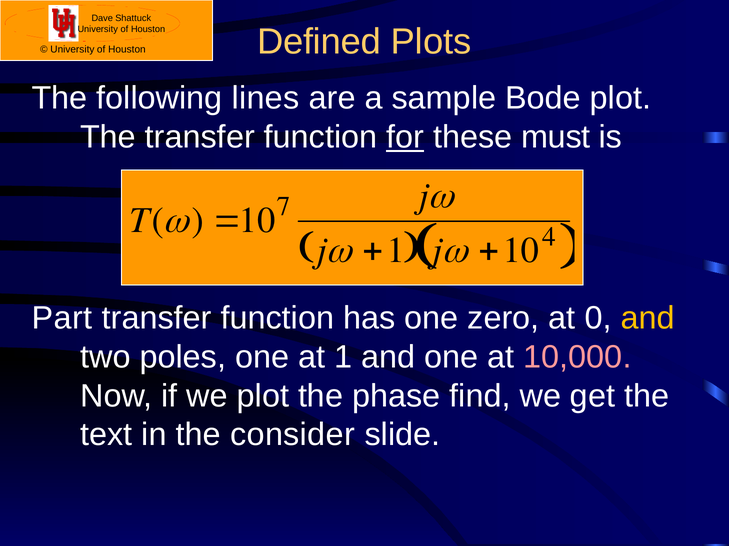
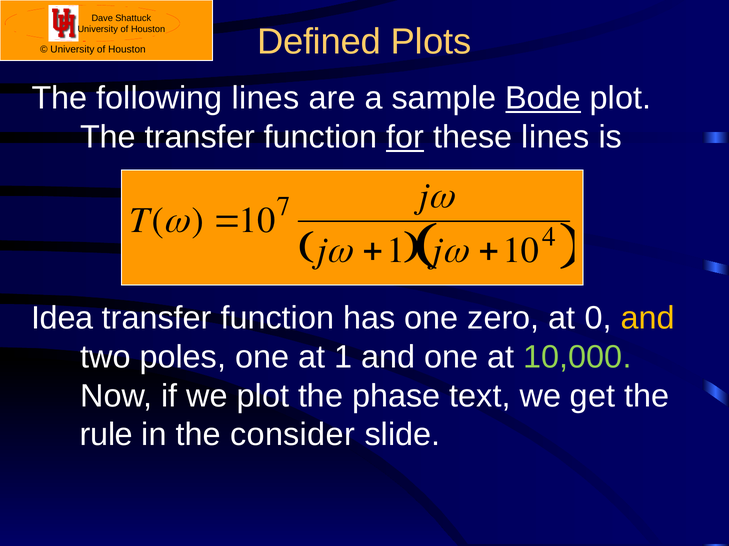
Bode underline: none -> present
these must: must -> lines
Part: Part -> Idea
10,000 colour: pink -> light green
find: find -> text
text: text -> rule
